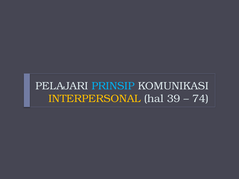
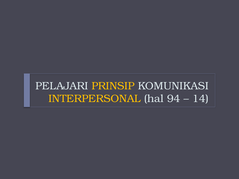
PRINSIP colour: light blue -> yellow
39: 39 -> 94
74: 74 -> 14
